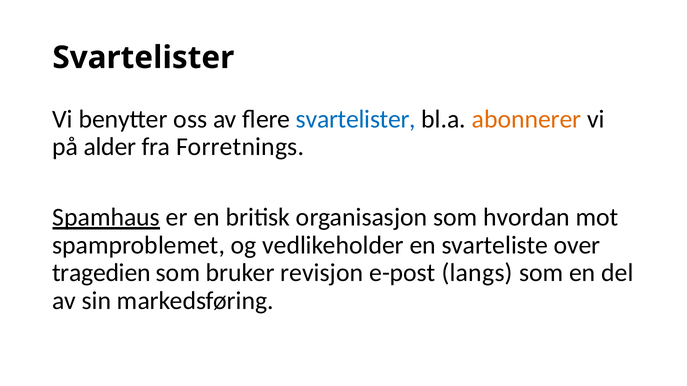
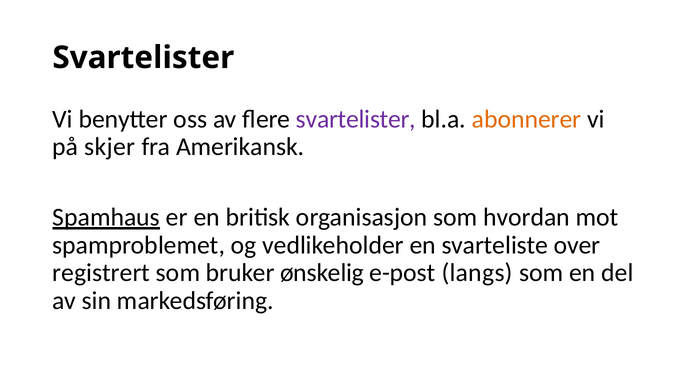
svartelister at (356, 119) colour: blue -> purple
alder: alder -> skjer
Forretnings: Forretnings -> Amerikansk
tragedien: tragedien -> registrert
revisjon: revisjon -> ønskelig
